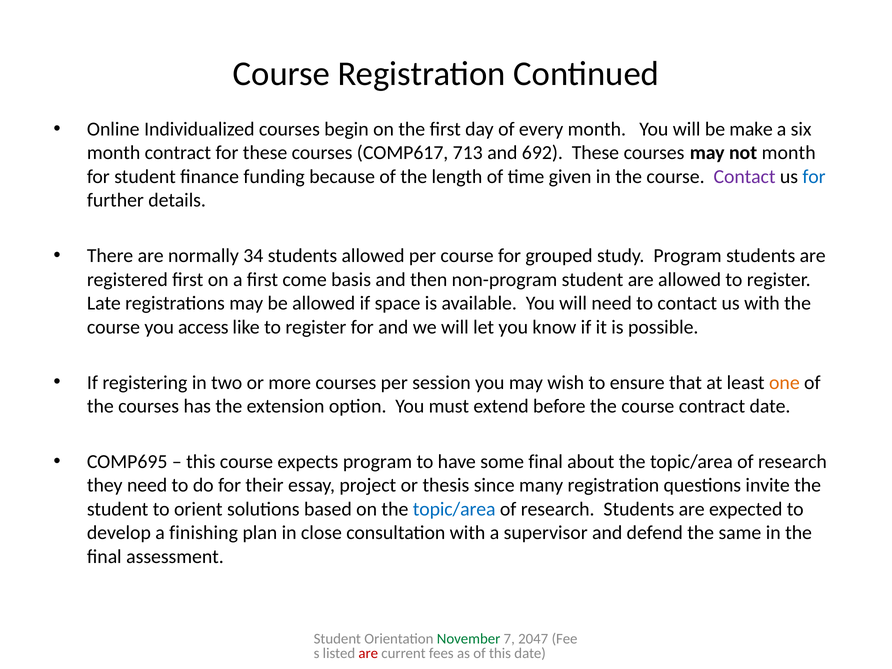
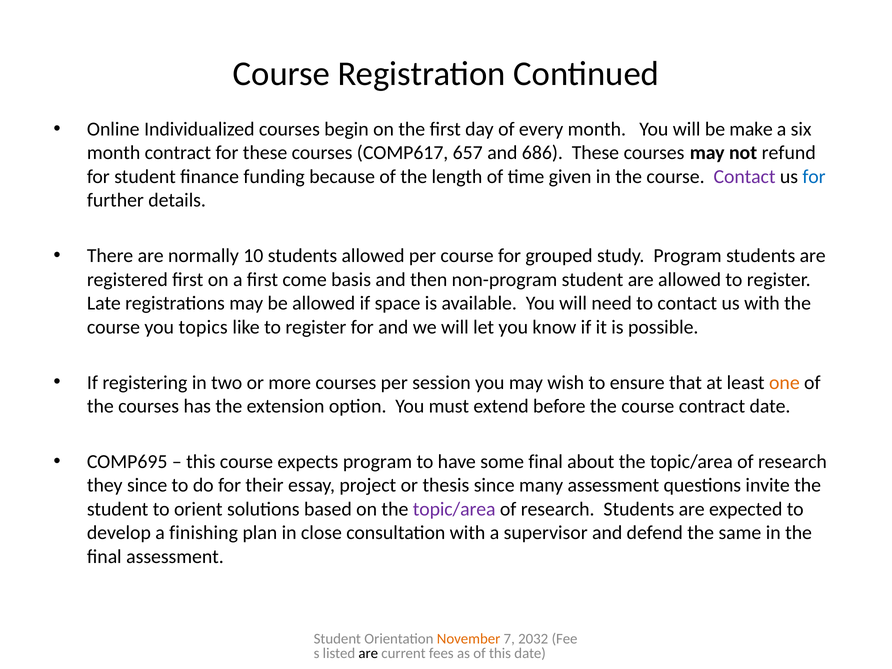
713: 713 -> 657
692: 692 -> 686
not month: month -> refund
34: 34 -> 10
access: access -> topics
they need: need -> since
many registration: registration -> assessment
topic/area at (454, 509) colour: blue -> purple
November colour: green -> orange
2047: 2047 -> 2032
are at (368, 654) colour: red -> black
